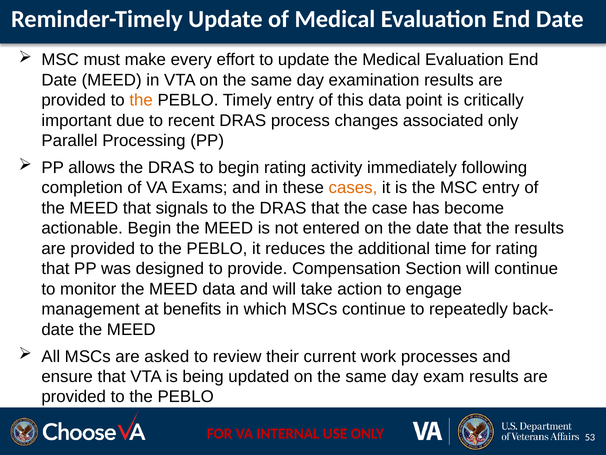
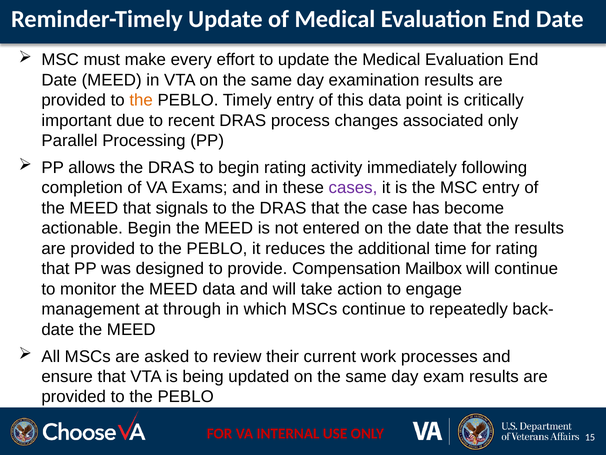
cases colour: orange -> purple
Section: Section -> Mailbox
benefits: benefits -> through
53: 53 -> 15
